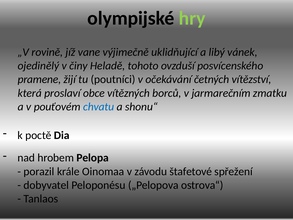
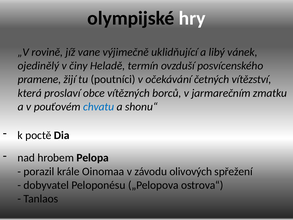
hry colour: light green -> white
tohoto: tohoto -> termín
štafetové: štafetové -> olivových
